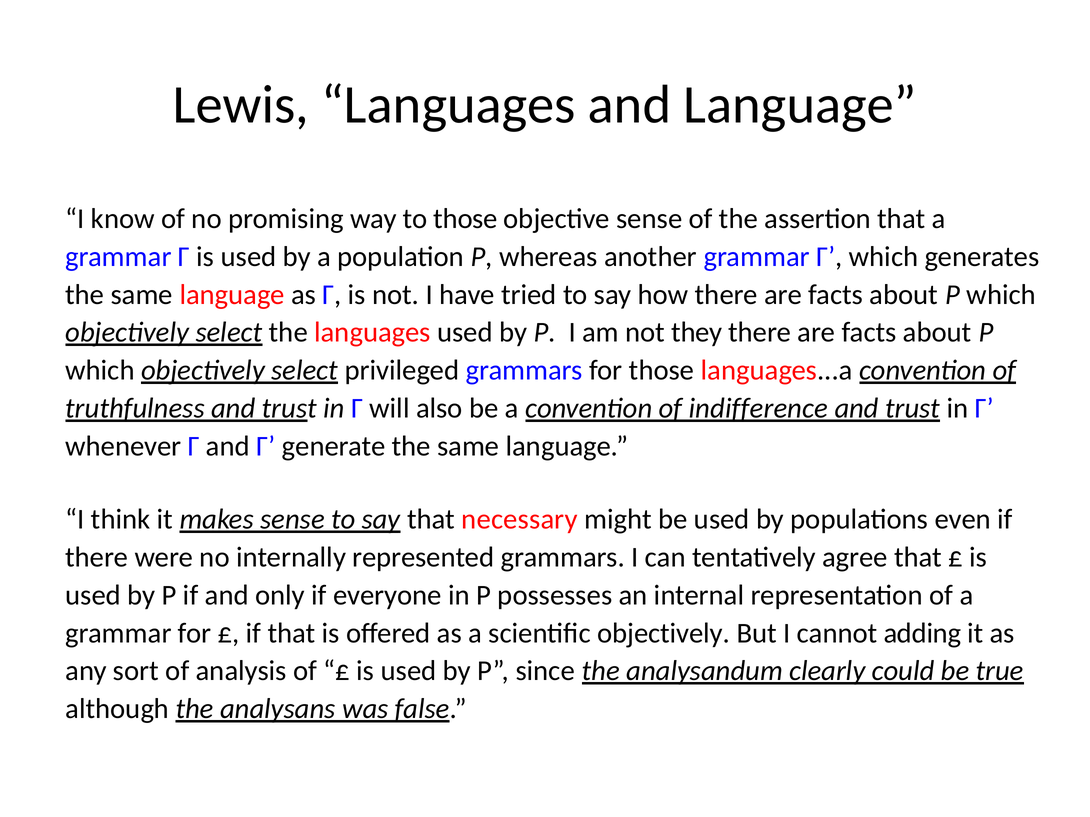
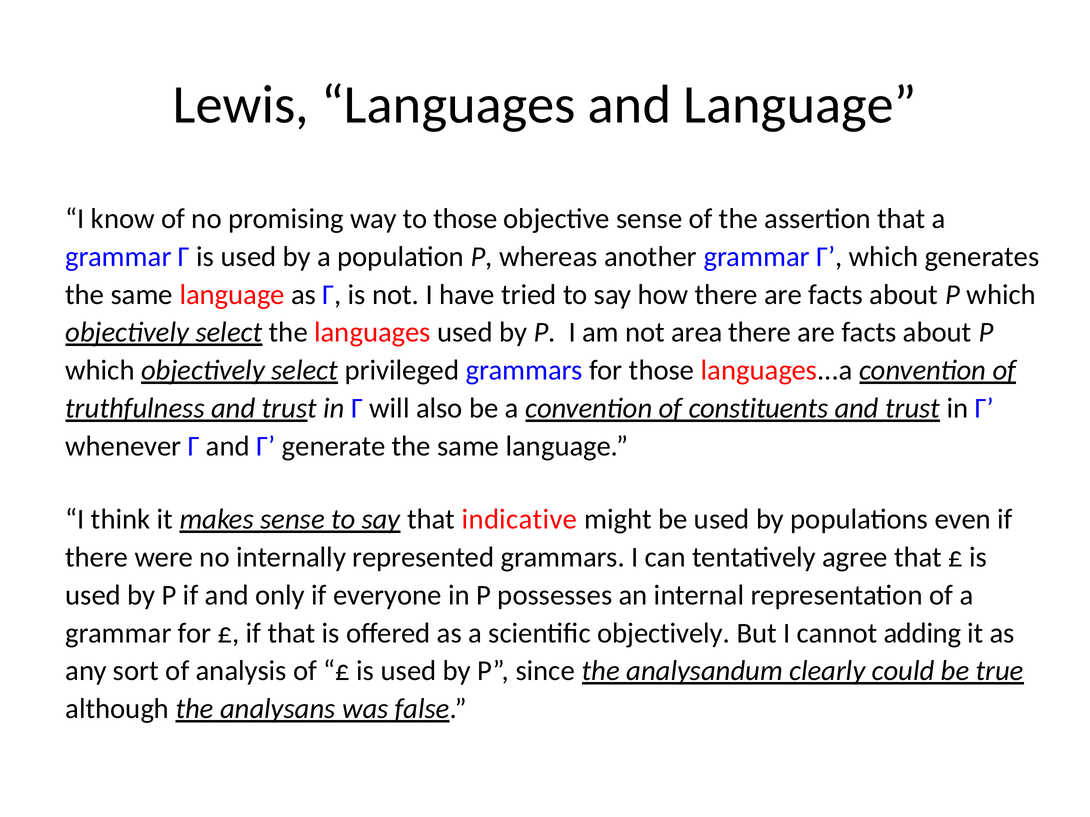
they: they -> area
indifference: indifference -> constituents
necessary: necessary -> indicative
